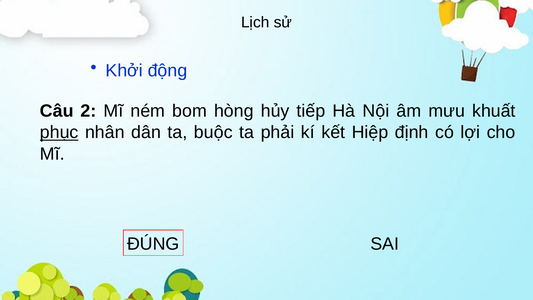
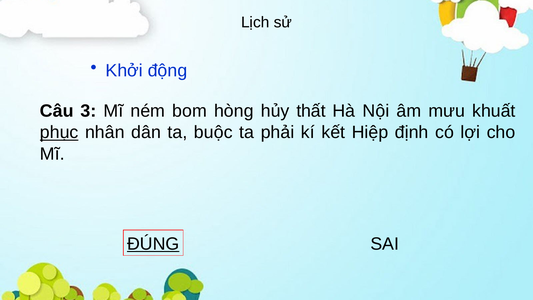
2: 2 -> 3
tiếp: tiếp -> thất
ĐÚNG underline: none -> present
